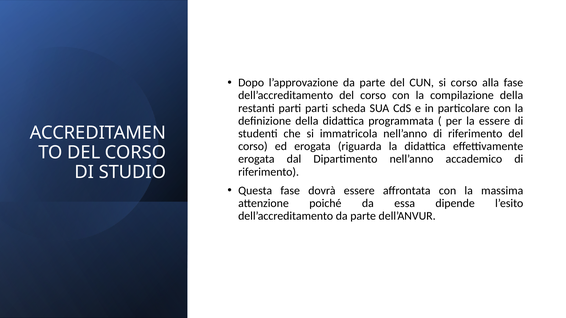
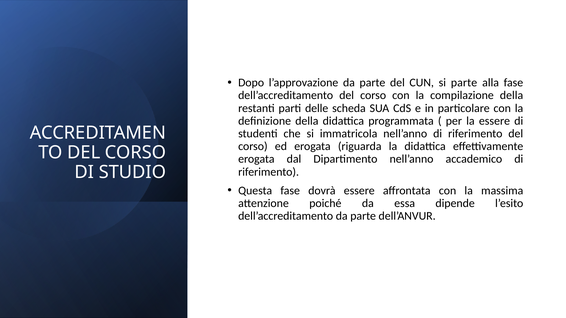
si corso: corso -> parte
parti parti: parti -> delle
